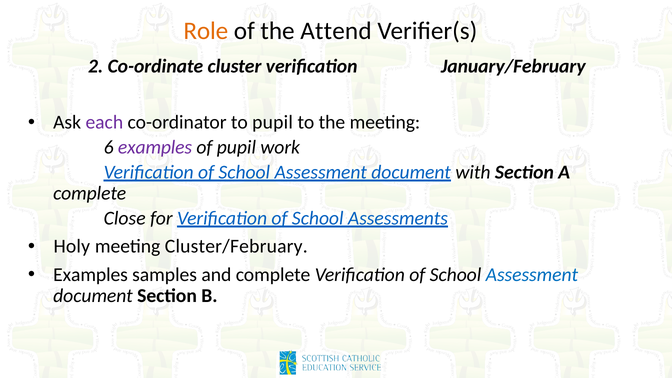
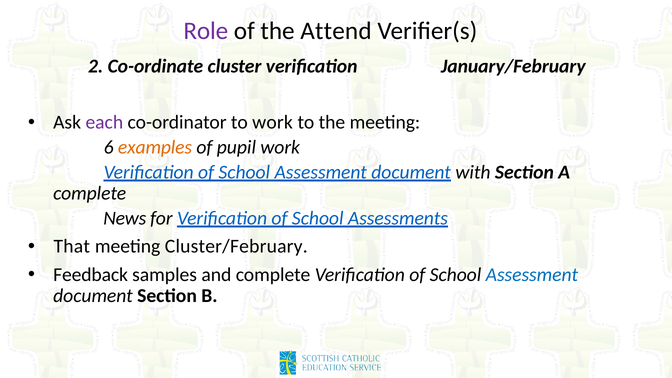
Role colour: orange -> purple
to pupil: pupil -> work
examples at (155, 147) colour: purple -> orange
Close: Close -> News
Holy: Holy -> That
Examples at (91, 275): Examples -> Feedback
